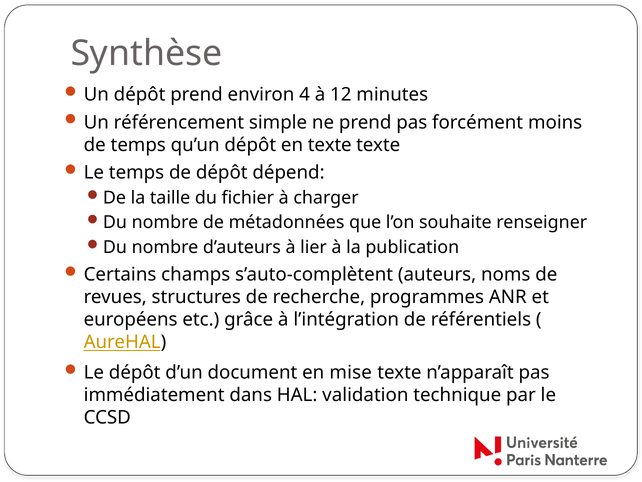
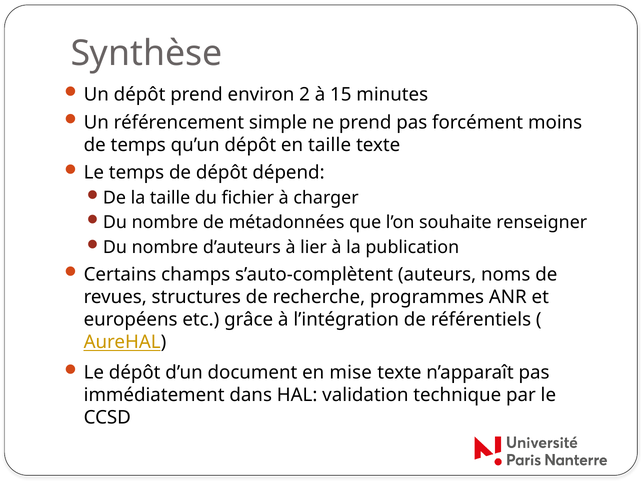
4: 4 -> 2
12: 12 -> 15
en texte: texte -> taille
